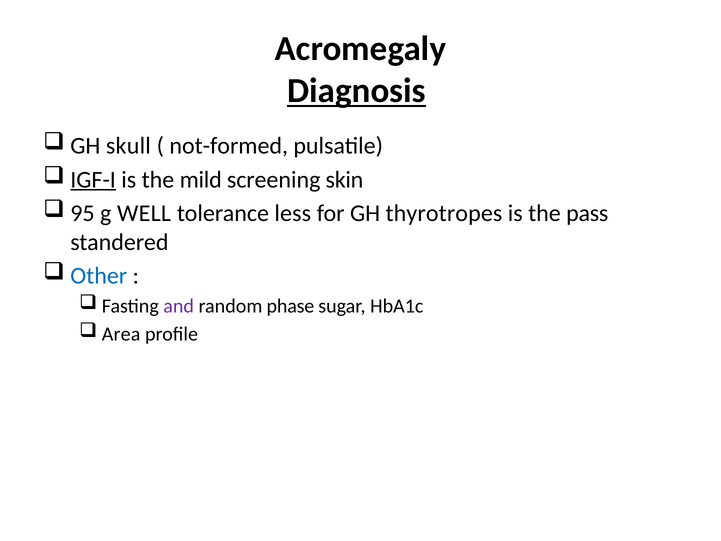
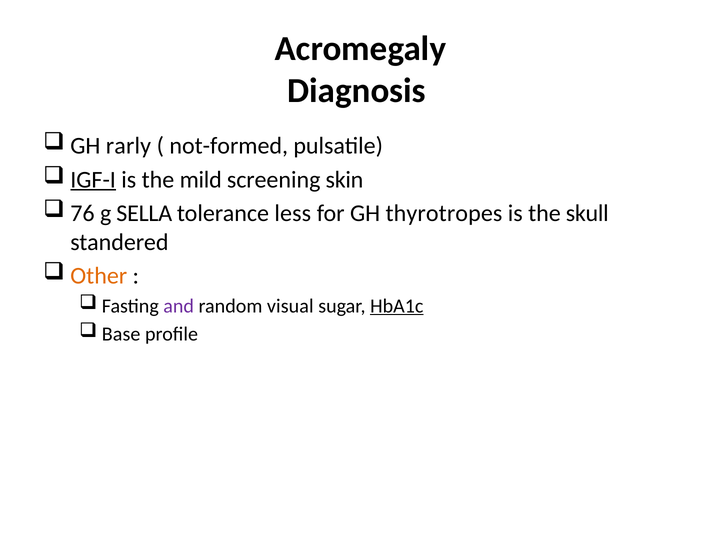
Diagnosis underline: present -> none
skull: skull -> rarly
95: 95 -> 76
WELL: WELL -> SELLA
pass: pass -> skull
Other colour: blue -> orange
phase: phase -> visual
HbA1c underline: none -> present
Area: Area -> Base
